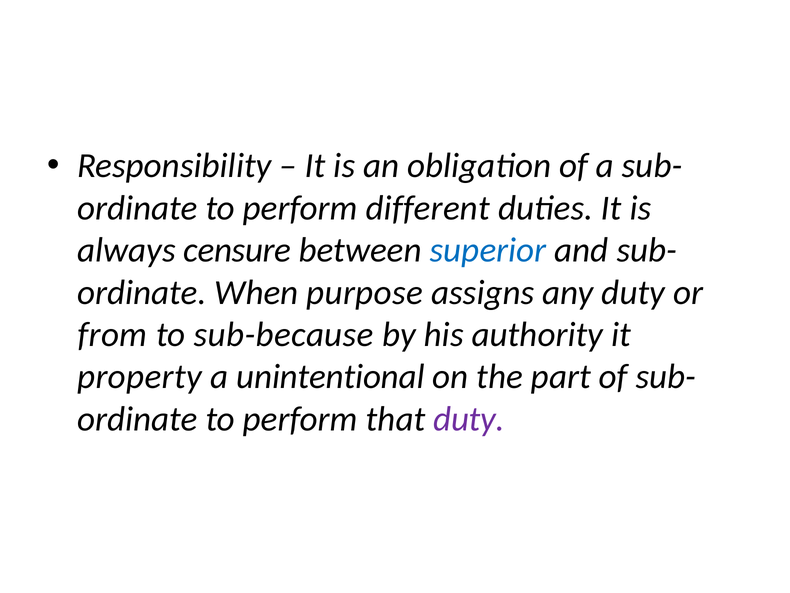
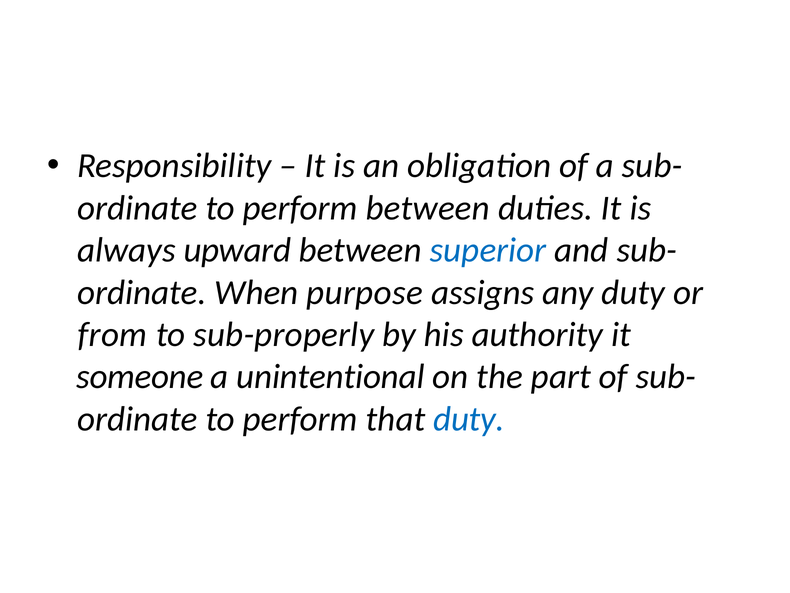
perform different: different -> between
censure: censure -> upward
sub-because: sub-because -> sub-properly
property: property -> someone
duty at (469, 419) colour: purple -> blue
